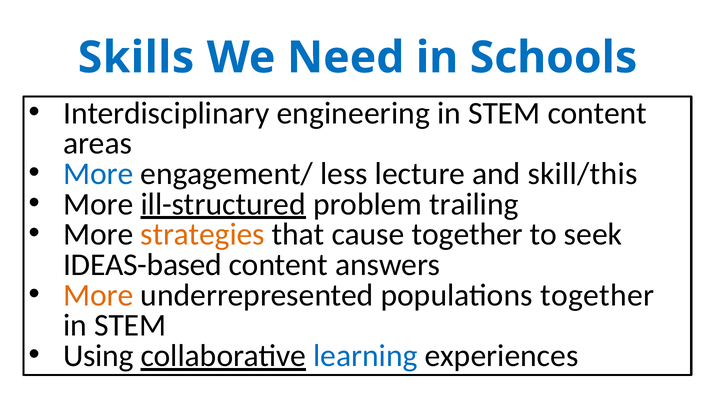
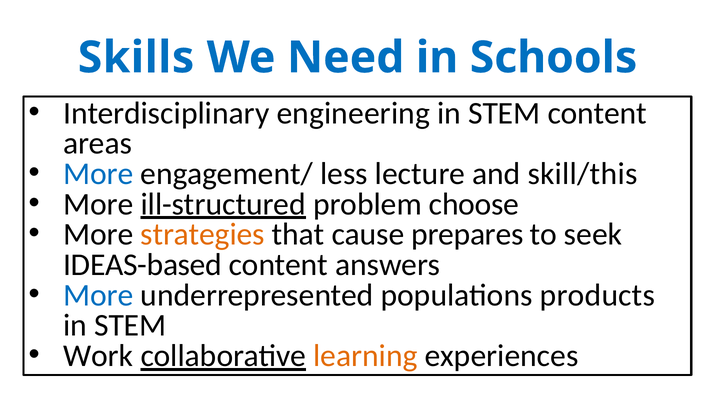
trailing: trailing -> choose
cause together: together -> prepares
More at (98, 295) colour: orange -> blue
populations together: together -> products
Using: Using -> Work
learning colour: blue -> orange
